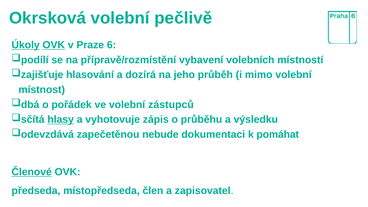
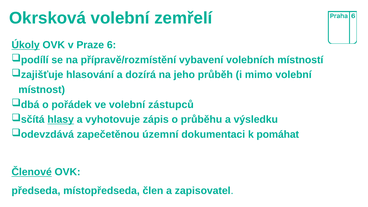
pečlivě: pečlivě -> zemřelí
OVK at (54, 45) underline: present -> none
nebude: nebude -> územní
